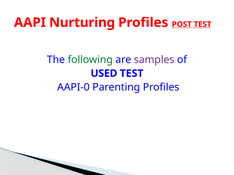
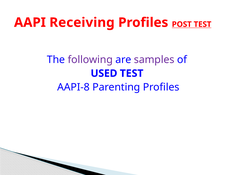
Nurturing: Nurturing -> Receiving
following colour: green -> purple
AAPI-0: AAPI-0 -> AAPI-8
